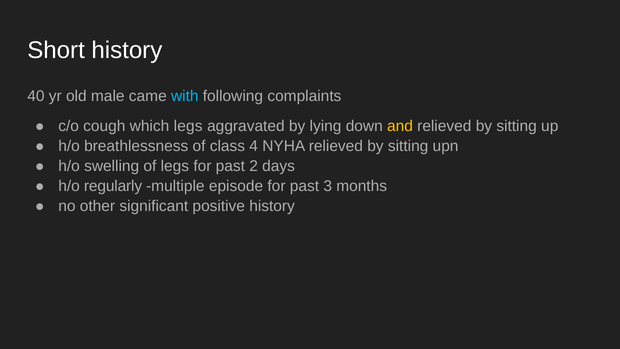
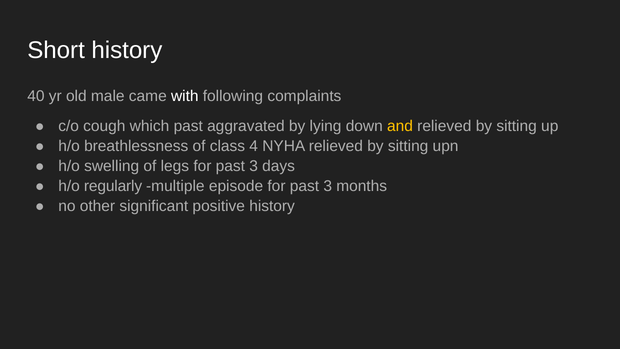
with colour: light blue -> white
which legs: legs -> past
legs for past 2: 2 -> 3
